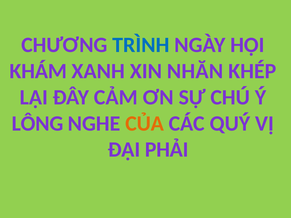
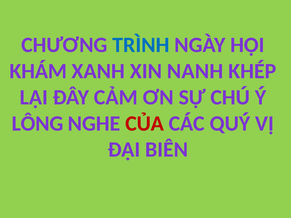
NHĂN: NHĂN -> NANH
CỦA colour: orange -> red
PHẢI: PHẢI -> BIÊN
